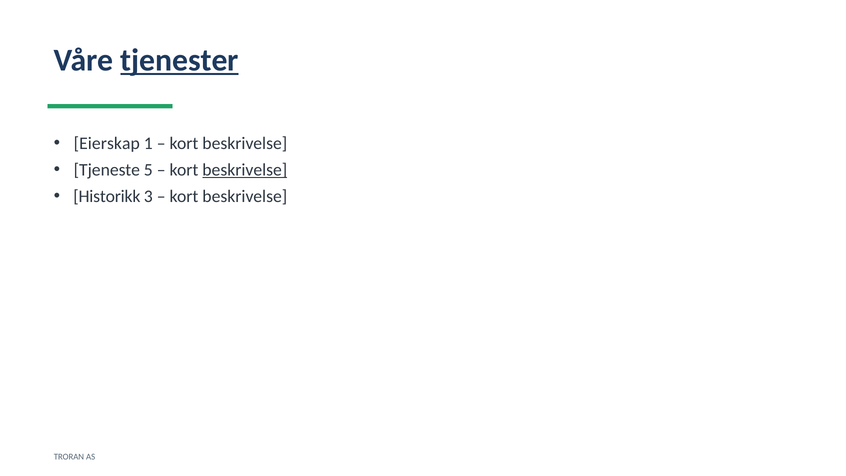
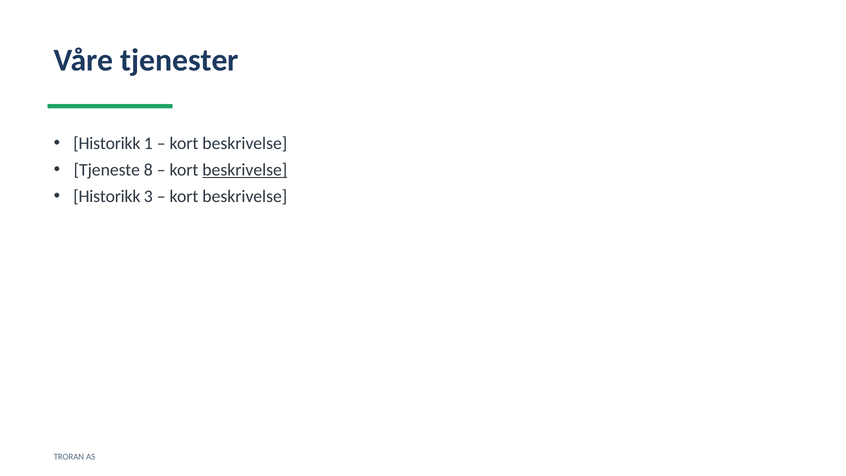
tjenester underline: present -> none
Eierskap at (107, 143): Eierskap -> Historikk
5: 5 -> 8
